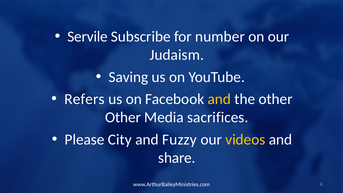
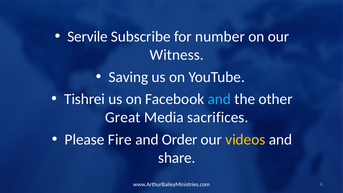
Judaism: Judaism -> Witness
Refers: Refers -> Tishrei
and at (219, 99) colour: yellow -> light blue
Other at (123, 117): Other -> Great
City: City -> Fire
Fuzzy: Fuzzy -> Order
